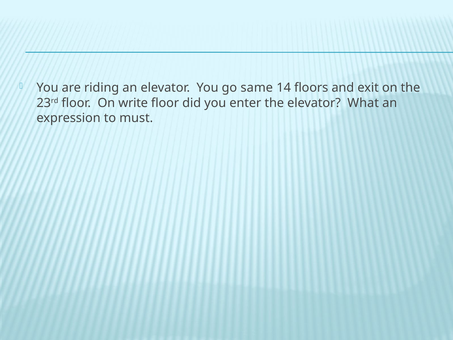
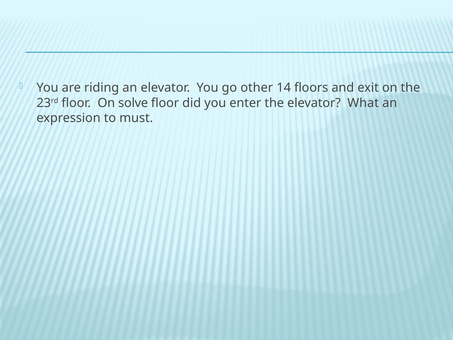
same: same -> other
write: write -> solve
